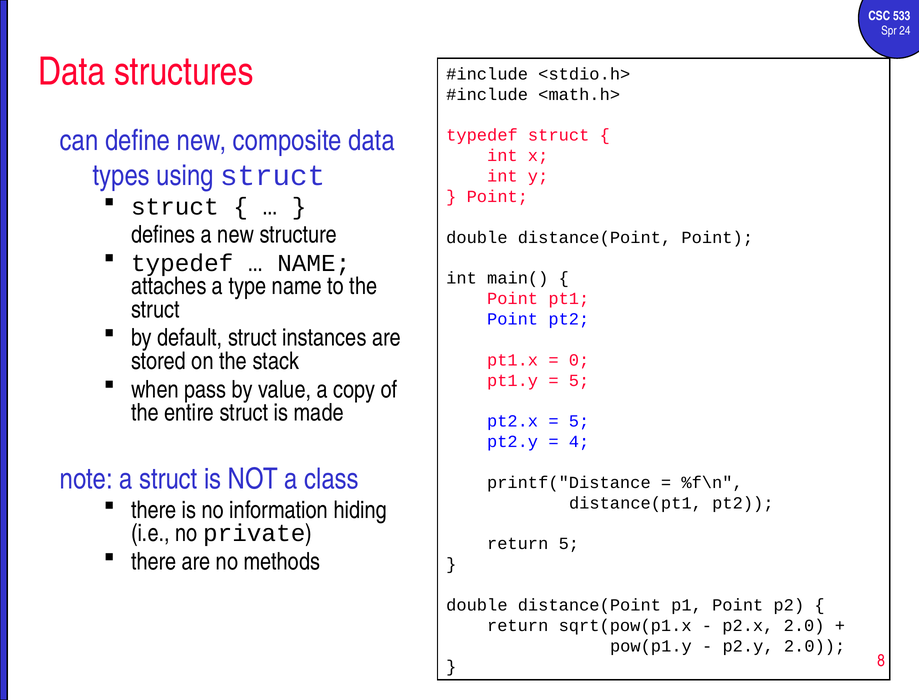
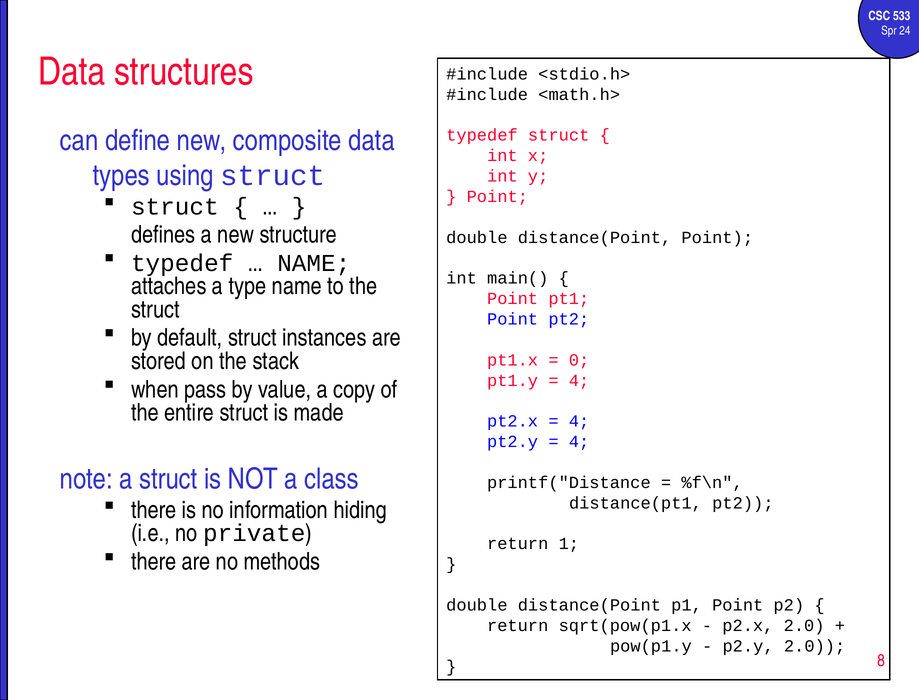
5 at (579, 381): 5 -> 4
5 at (579, 421): 5 -> 4
return 5: 5 -> 1
